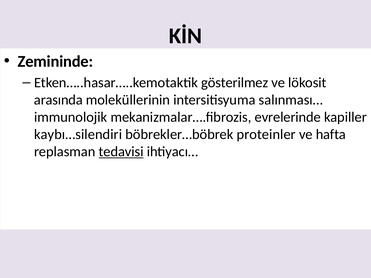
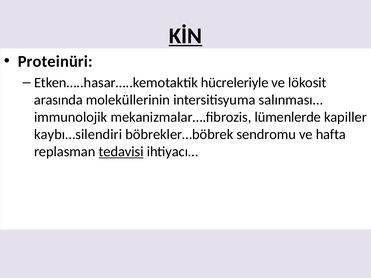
KİN underline: none -> present
Zemininde: Zemininde -> Proteinüri
gösterilmez: gösterilmez -> hücreleriyle
evrelerinde: evrelerinde -> lümenlerde
proteinler: proteinler -> sendromu
